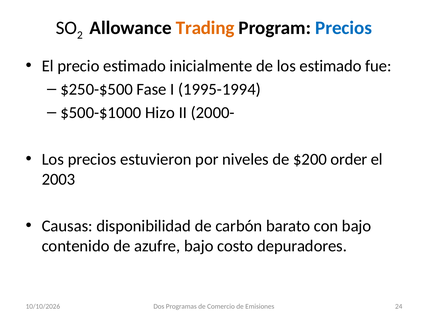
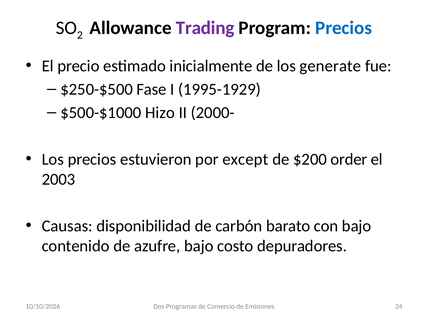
Trading colour: orange -> purple
los estimado: estimado -> generate
1995-1994: 1995-1994 -> 1995-1929
niveles: niveles -> except
